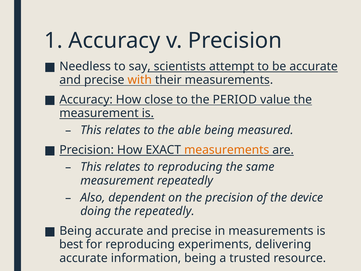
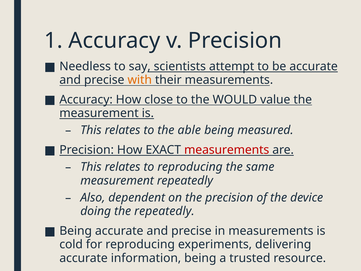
PERIOD: PERIOD -> WOULD
measurements at (227, 150) colour: orange -> red
best: best -> cold
